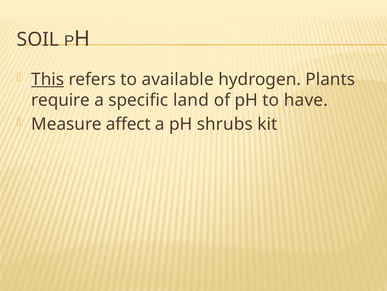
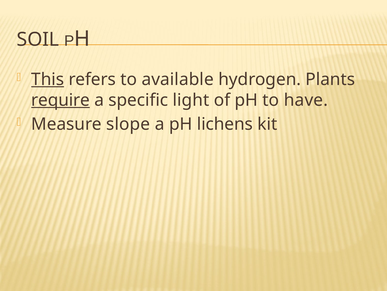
require underline: none -> present
land: land -> light
affect: affect -> slope
shrubs: shrubs -> lichens
